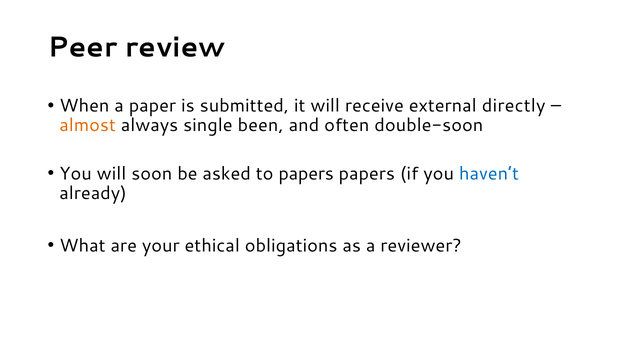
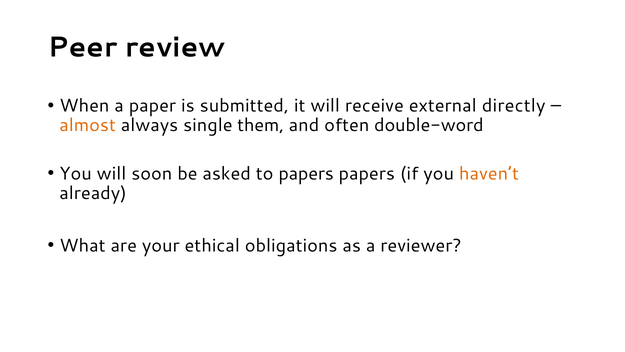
been: been -> them
double-soon: double-soon -> double-word
haven’t colour: blue -> orange
